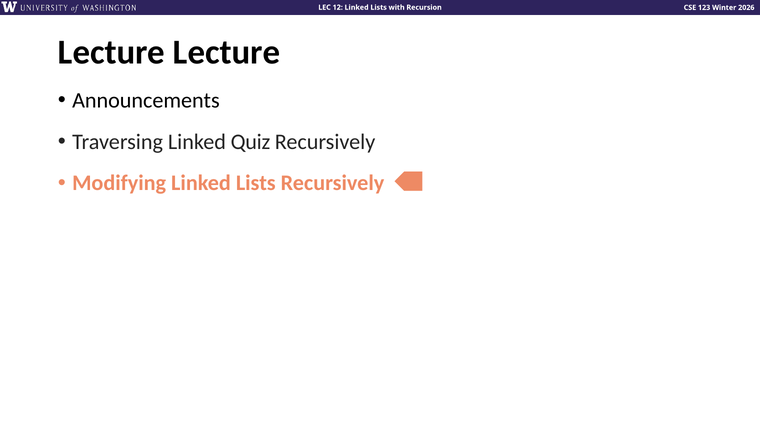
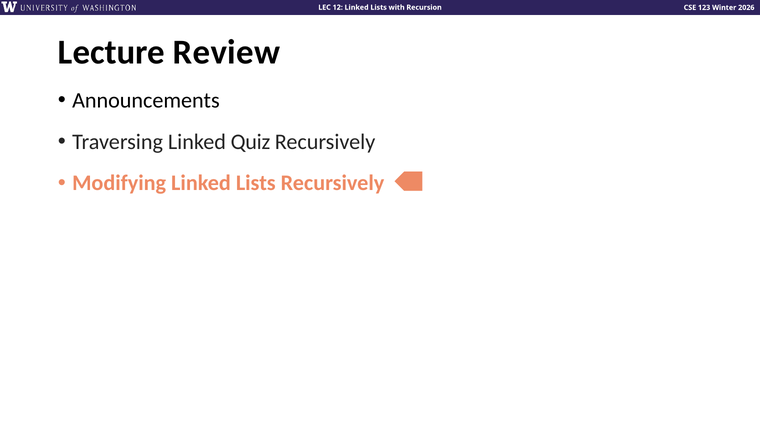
Lecture Lecture: Lecture -> Review
